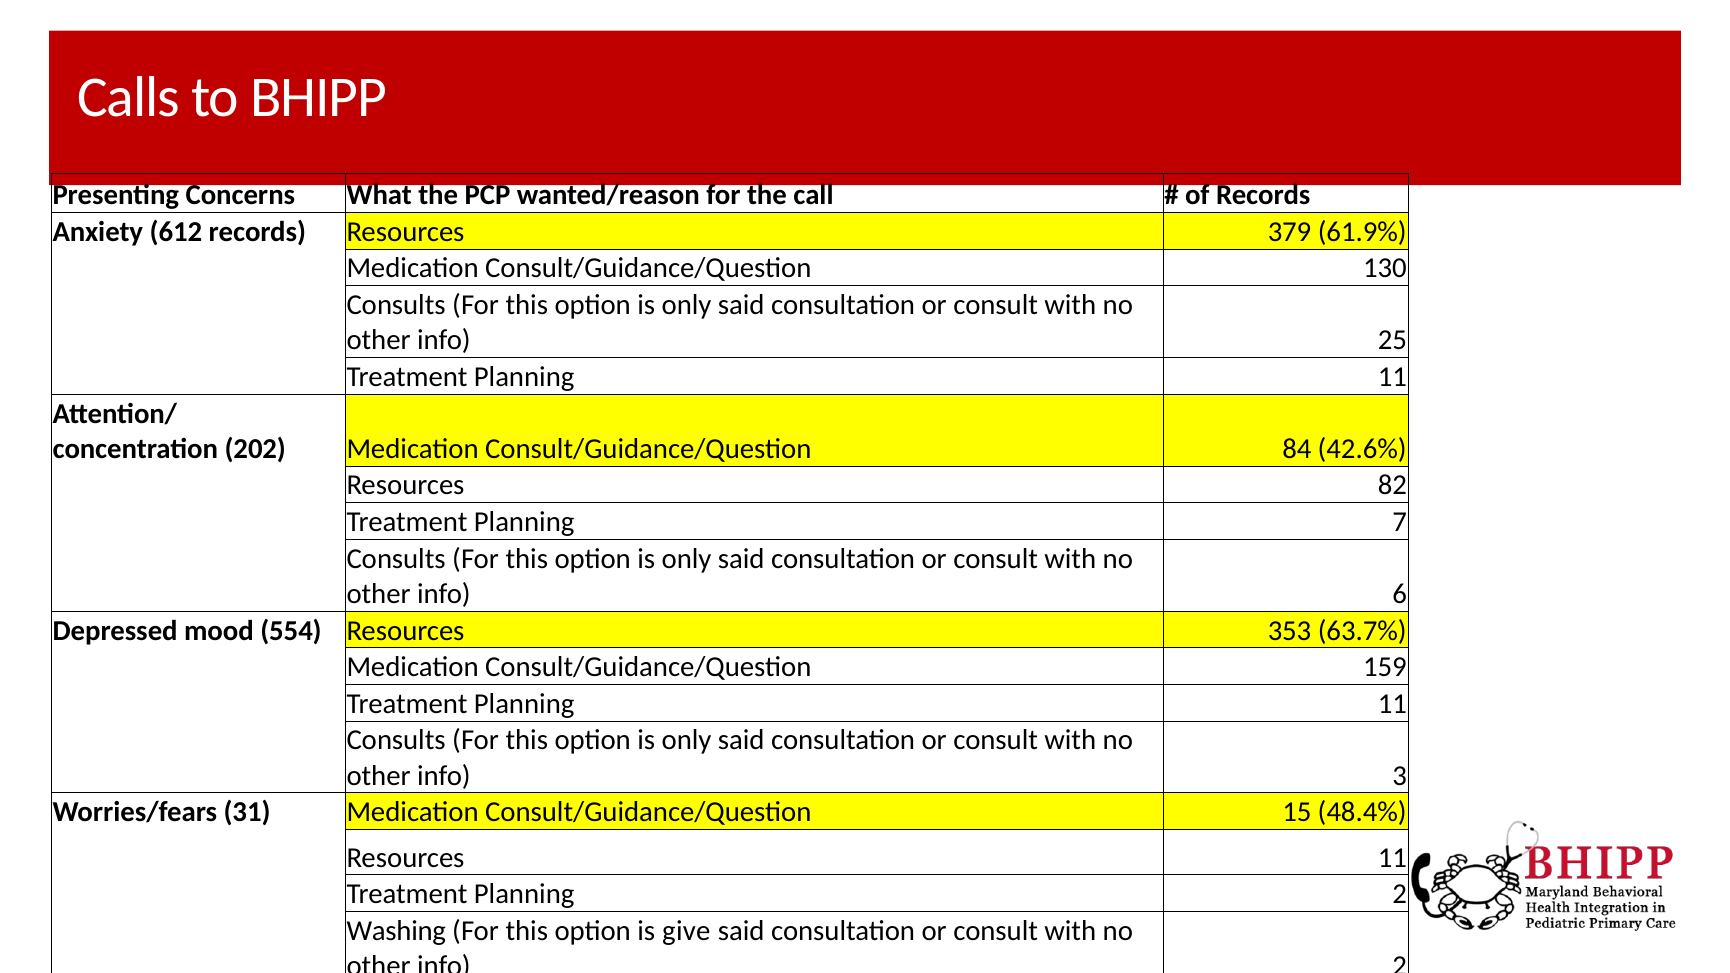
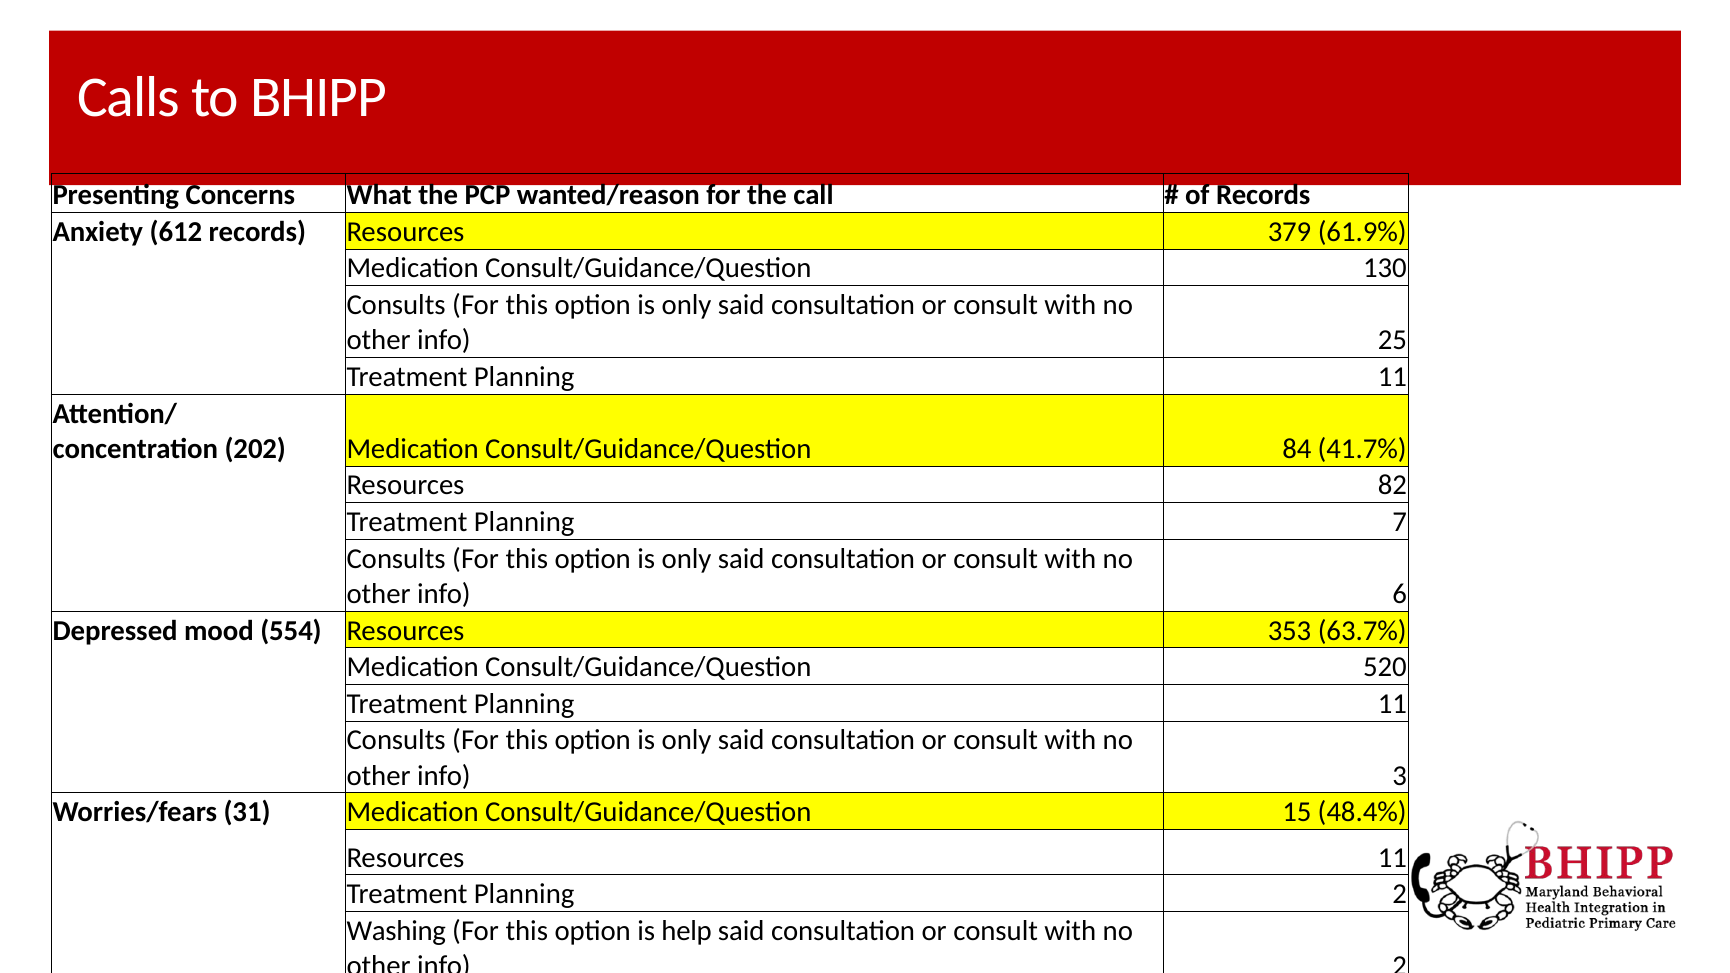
42.6%: 42.6% -> 41.7%
159: 159 -> 520
give: give -> help
